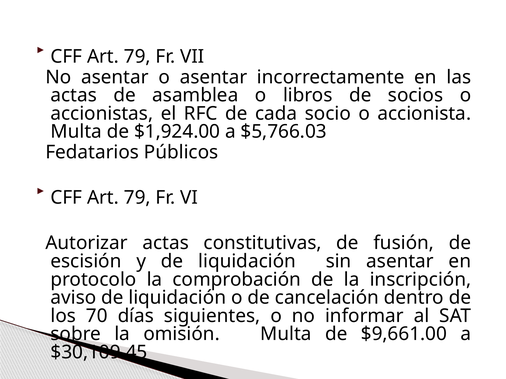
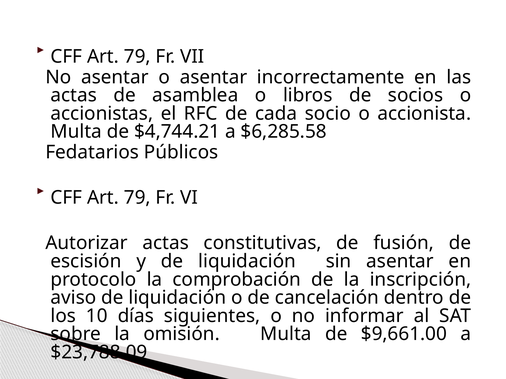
$1,924.00: $1,924.00 -> $4,744.21
$5,766.03: $5,766.03 -> $6,285.58
70: 70 -> 10
$30,109.45: $30,109.45 -> $23,788.09
